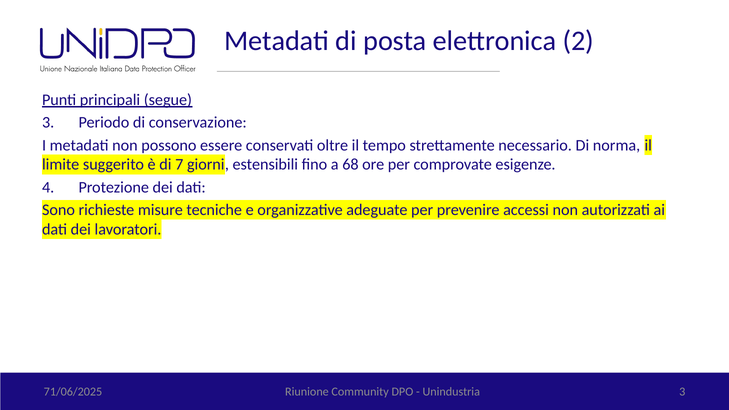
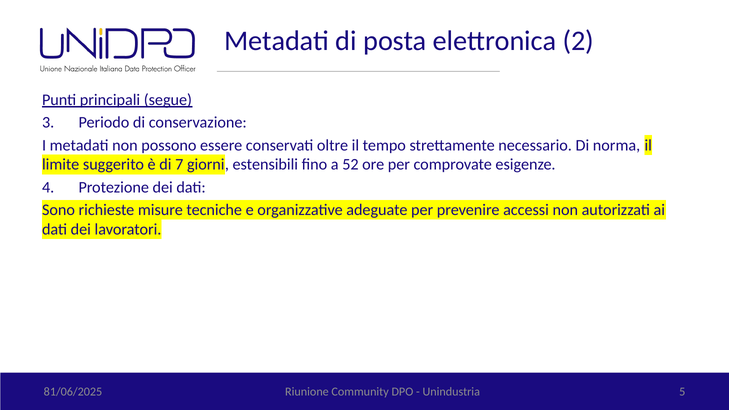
68: 68 -> 52
Unindustria 3: 3 -> 5
71/06/2025: 71/06/2025 -> 81/06/2025
